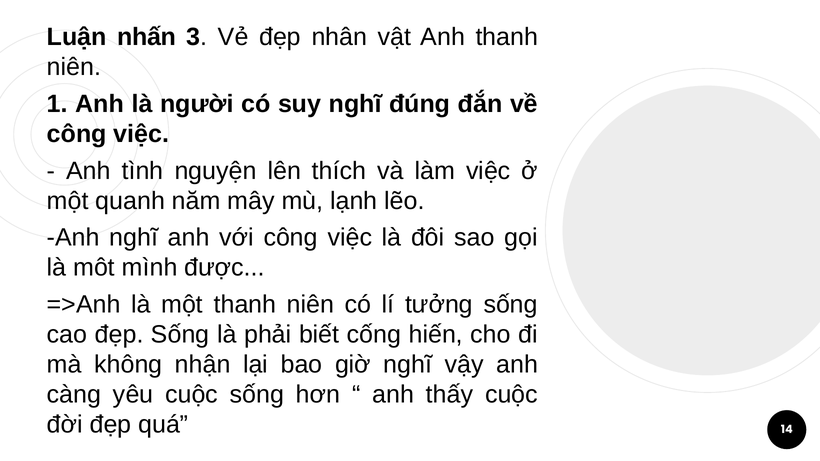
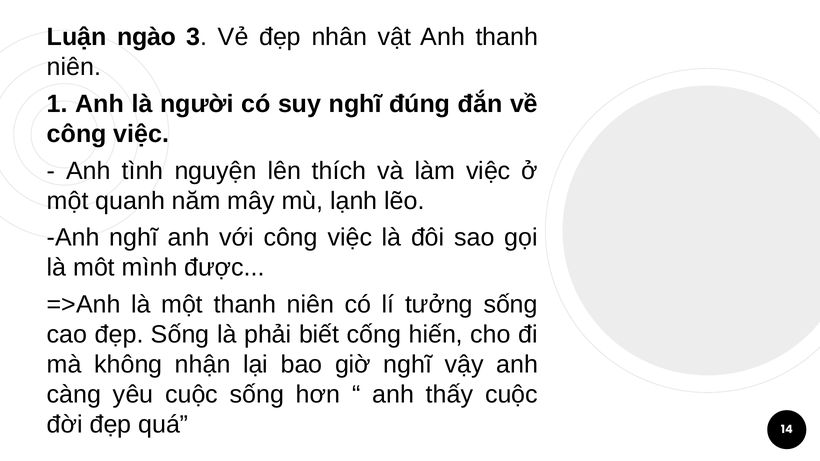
nhấn: nhấn -> ngào
